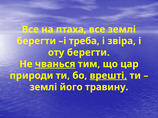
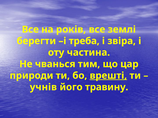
птаха: птаха -> років
оту берегти: берегти -> частина
чванься underline: present -> none
землі at (43, 87): землі -> учнів
